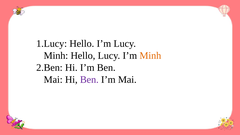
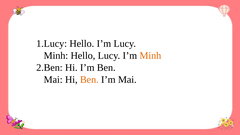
Ben at (89, 80) colour: purple -> orange
